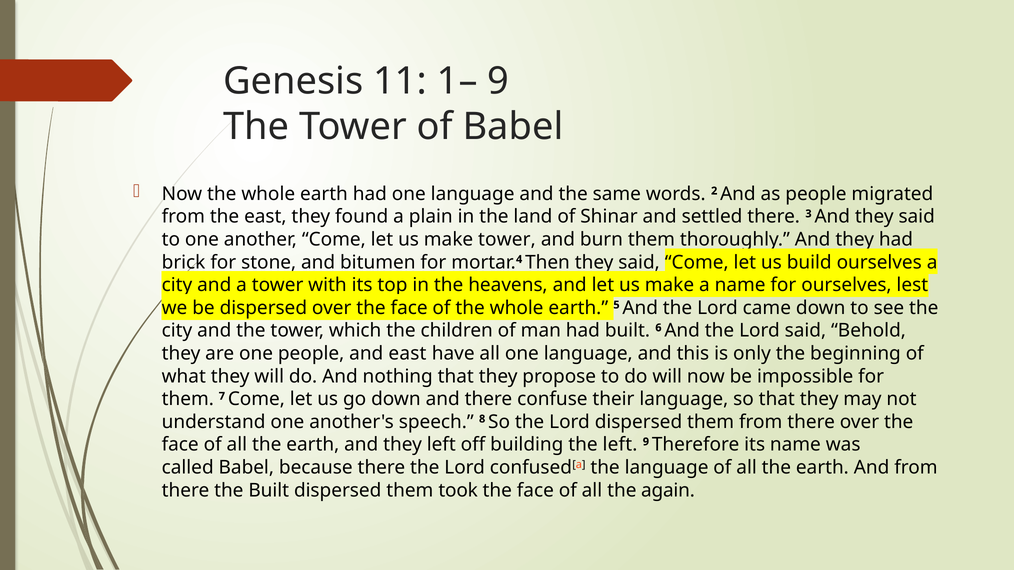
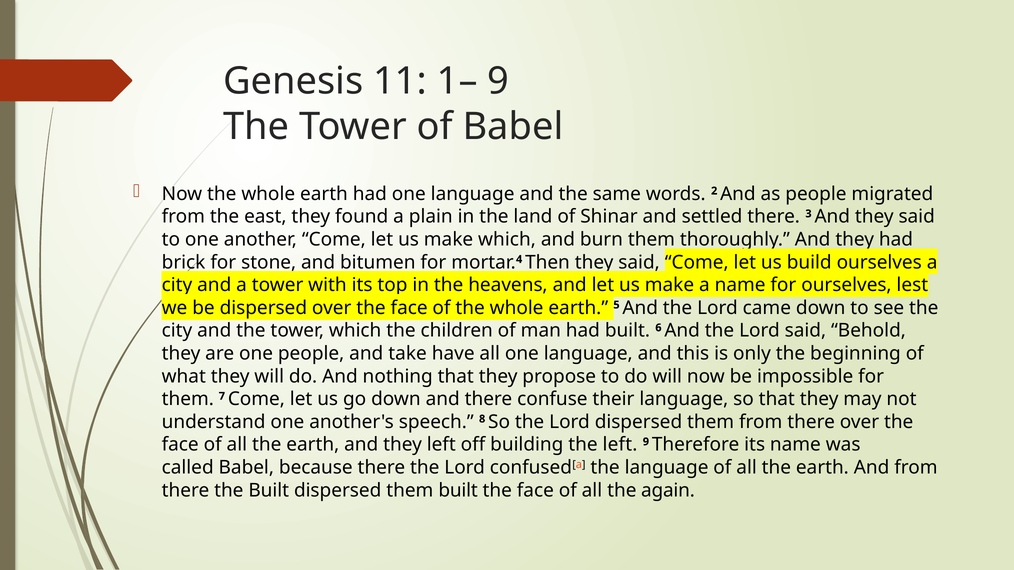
make tower: tower -> which
and east: east -> take
them took: took -> built
